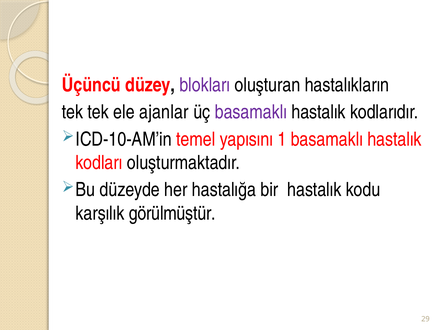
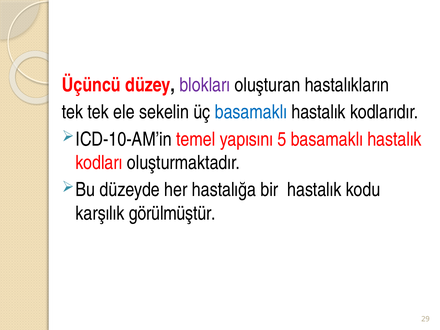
ajanlar: ajanlar -> sekelin
basamaklı at (251, 112) colour: purple -> blue
1: 1 -> 5
